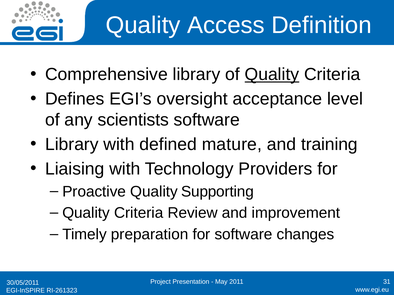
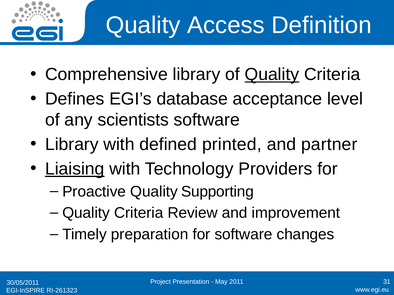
oversight: oversight -> database
mature: mature -> printed
training: training -> partner
Liaising underline: none -> present
